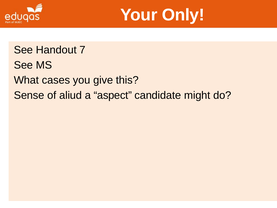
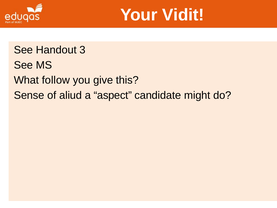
Only: Only -> Vidit
7: 7 -> 3
cases: cases -> follow
